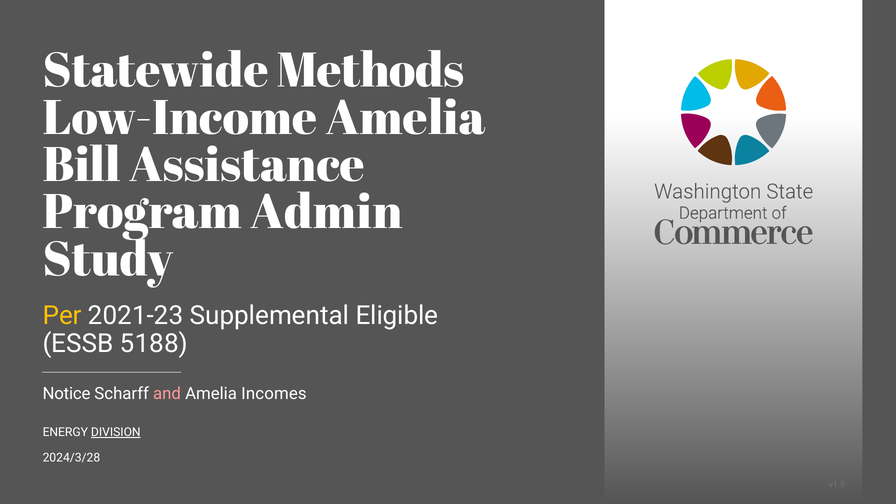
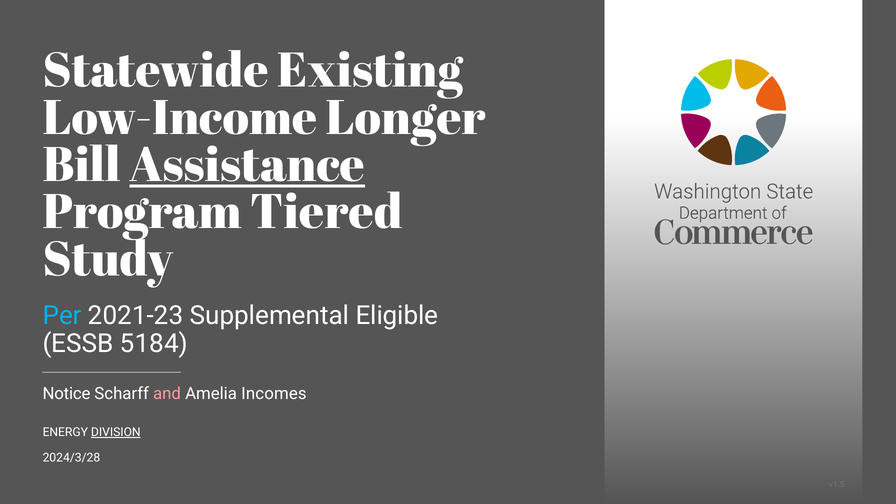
Methods: Methods -> Existing
Low-Income Amelia: Amelia -> Longer
Assistance underline: none -> present
Admin: Admin -> Tiered
Per colour: yellow -> light blue
5188: 5188 -> 5184
